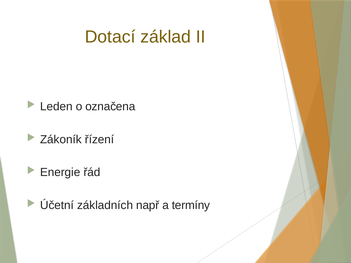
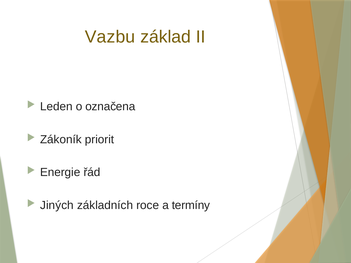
Dotací: Dotací -> Vazbu
řízení: řízení -> priorit
Účetní: Účetní -> Jiných
např: např -> roce
